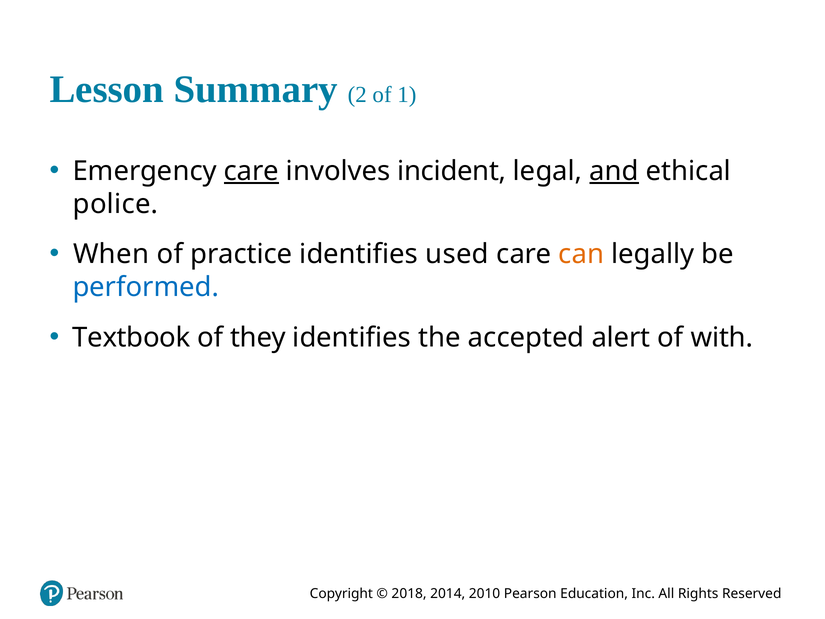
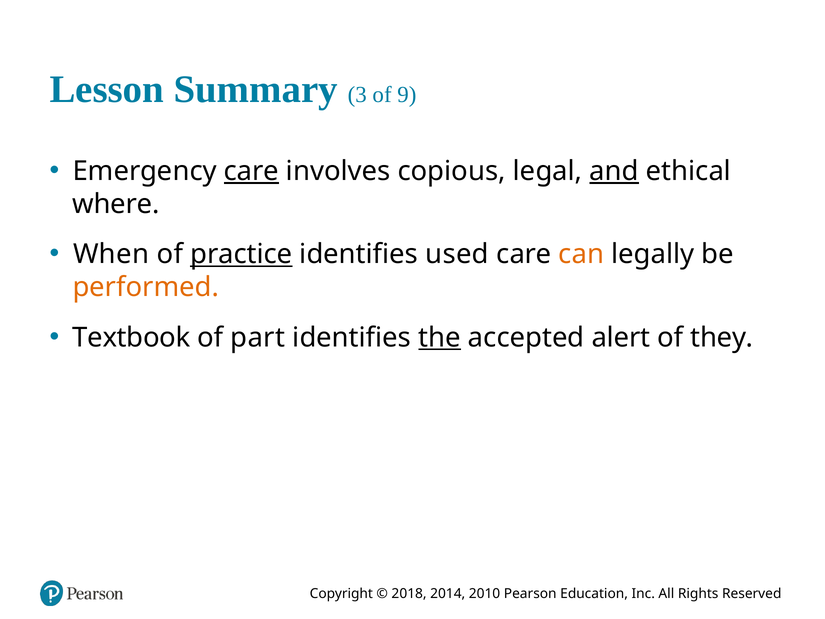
2: 2 -> 3
1: 1 -> 9
incident: incident -> copious
police: police -> where
practice underline: none -> present
performed colour: blue -> orange
they: they -> part
the underline: none -> present
with: with -> they
